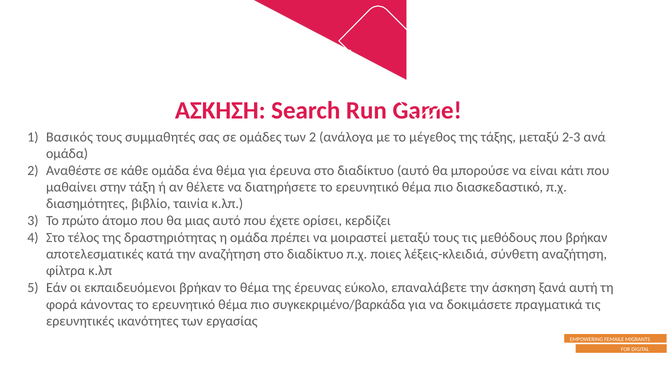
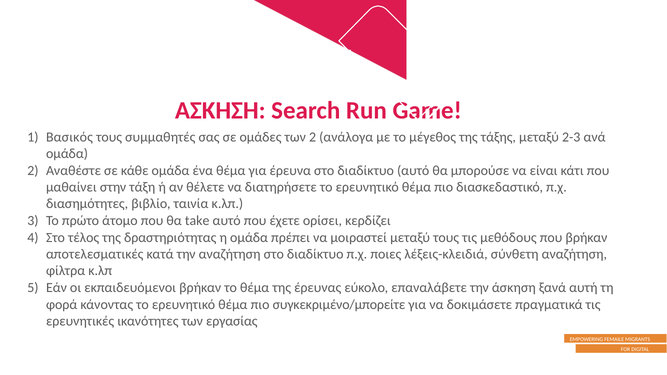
μιας: μιας -> take
συγκεκριμένο/βαρκάδα: συγκεκριμένο/βαρκάδα -> συγκεκριμένο/μπορείτε
